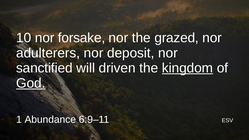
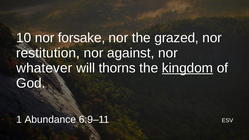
adulterers: adulterers -> restitution
deposit: deposit -> against
sanctified: sanctified -> whatever
driven: driven -> thorns
God underline: present -> none
